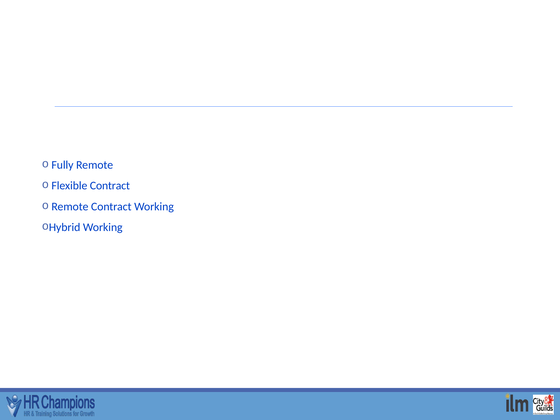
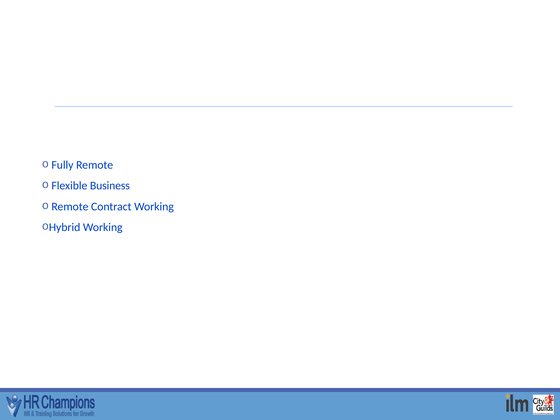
Flexible Contract: Contract -> Business
